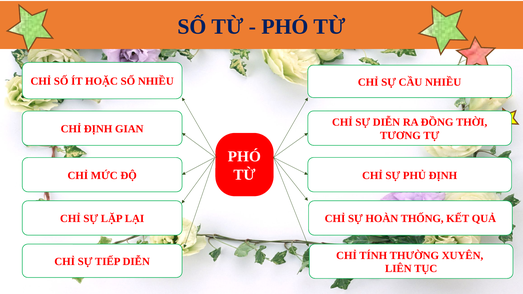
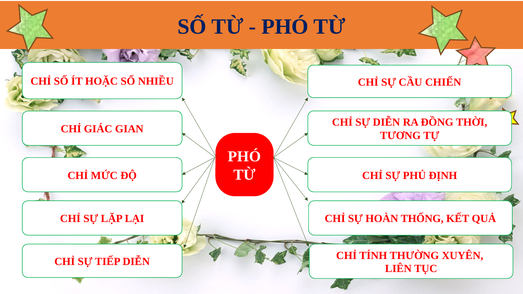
CẦU NHIỀU: NHIỀU -> CHIẾN
CHỈ ĐỊNH: ĐỊNH -> GIÁC
